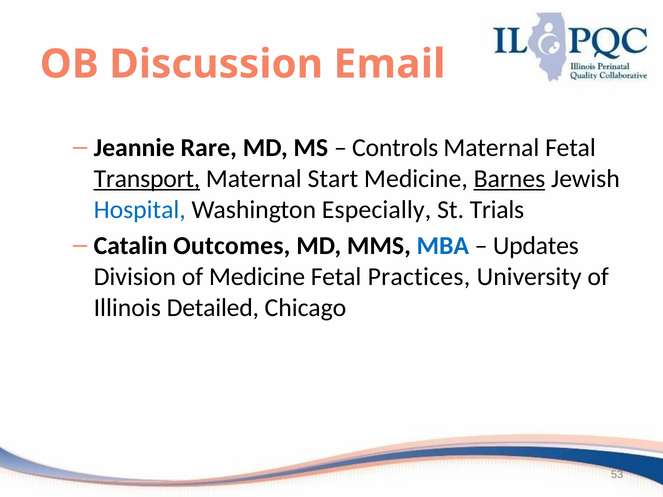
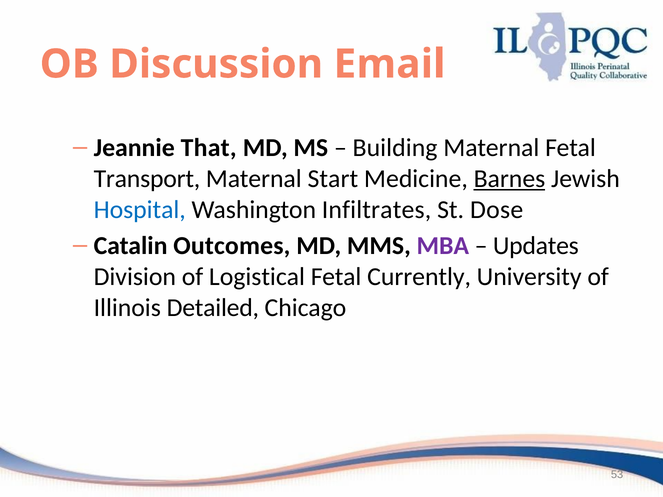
Rare: Rare -> That
Controls: Controls -> Building
Transport underline: present -> none
Especially: Especially -> Infiltrates
Trials: Trials -> Dose
MBA colour: blue -> purple
of Medicine: Medicine -> Logistical
Practices: Practices -> Currently
